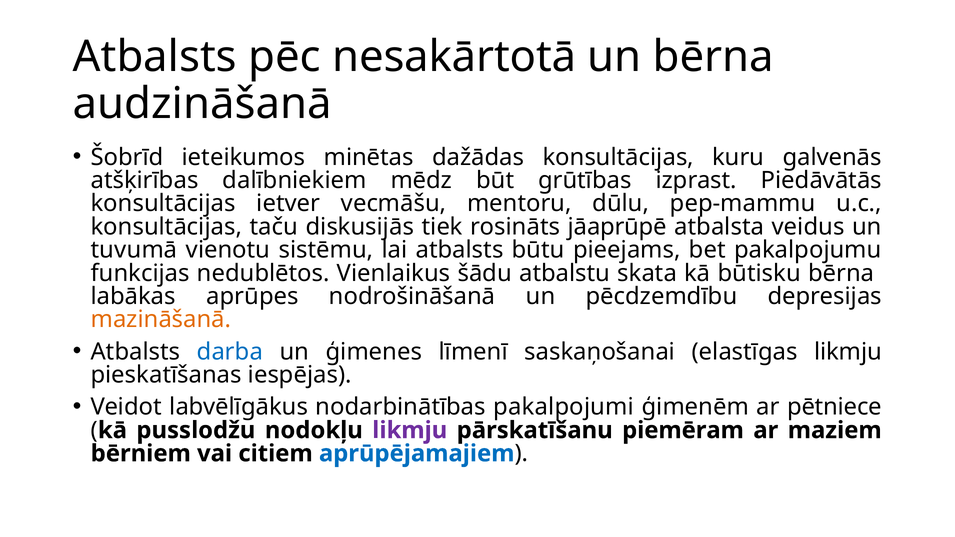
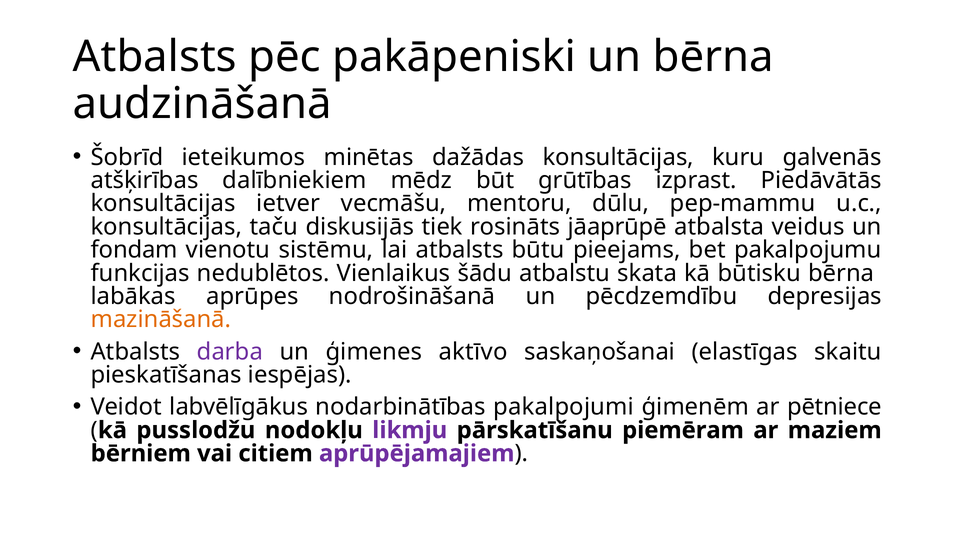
nesakārtotā: nesakārtotā -> pakāpeniski
tuvumā: tuvumā -> fondam
darba colour: blue -> purple
līmenī: līmenī -> aktīvo
elastīgas likmju: likmju -> skaitu
aprūpējamajiem colour: blue -> purple
